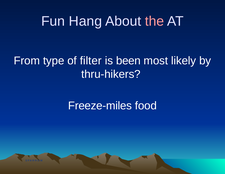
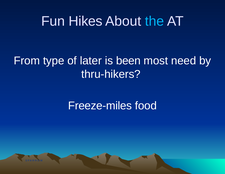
Hang: Hang -> Hikes
the colour: pink -> light blue
filter: filter -> later
likely: likely -> need
